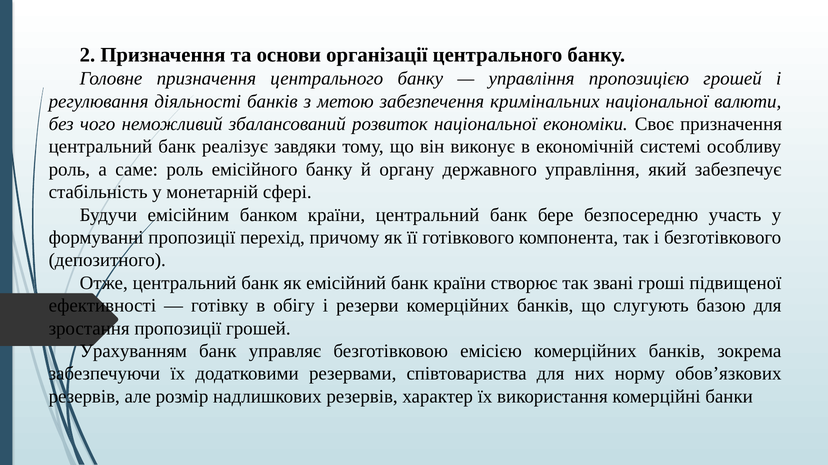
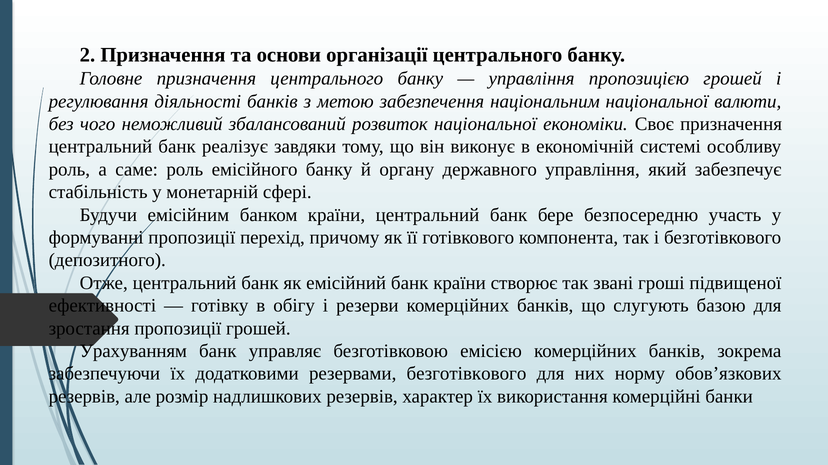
кримінальних: кримінальних -> національним
резервами співтовариства: співтовариства -> безготівкового
